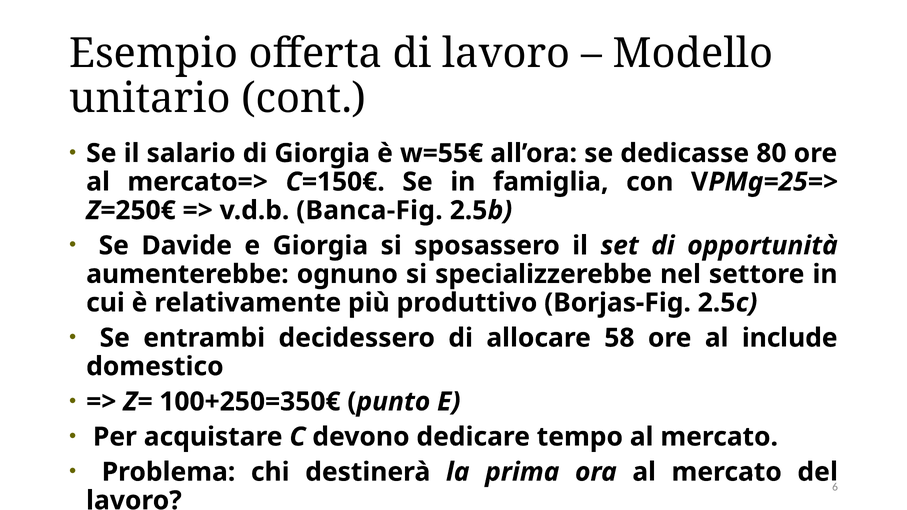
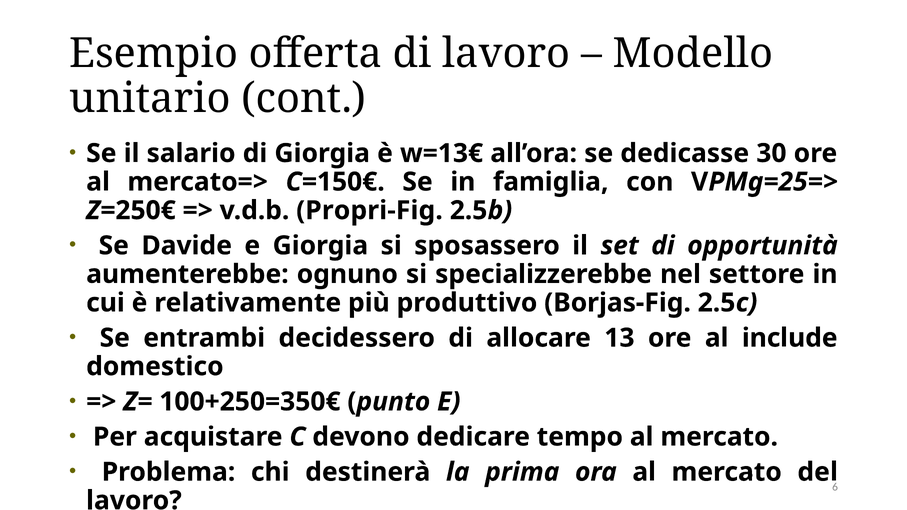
w=55€: w=55€ -> w=13€
80: 80 -> 30
Banca-Fig: Banca-Fig -> Propri-Fig
58: 58 -> 13
